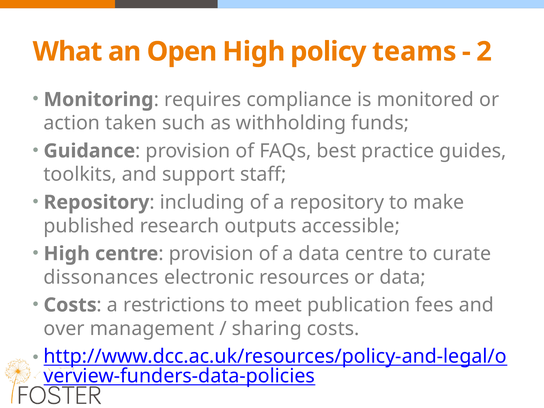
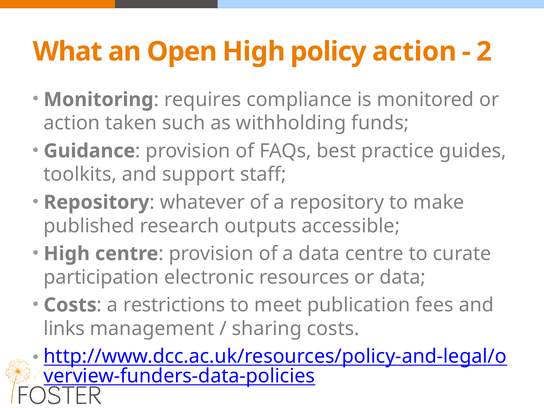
policy teams: teams -> action
including: including -> whatever
dissonances: dissonances -> participation
over: over -> links
